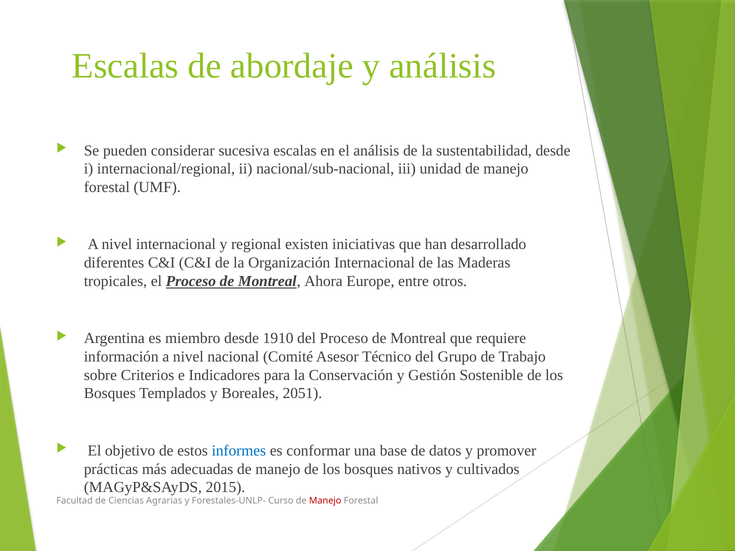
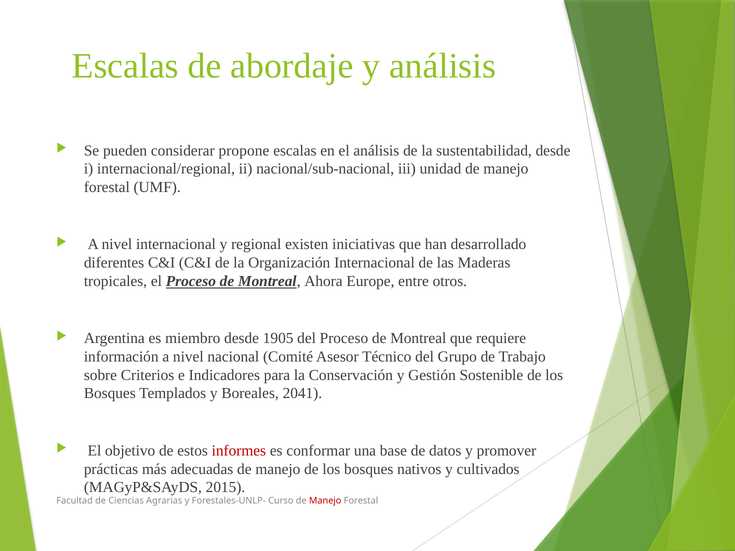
sucesiva: sucesiva -> propone
1910: 1910 -> 1905
2051: 2051 -> 2041
informes colour: blue -> red
